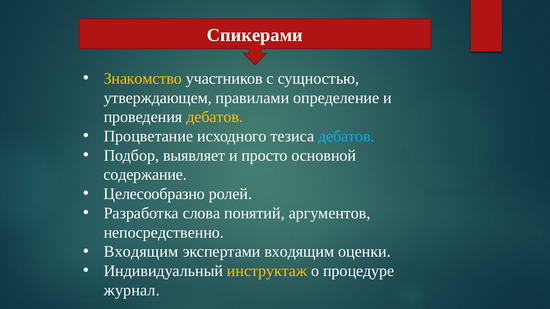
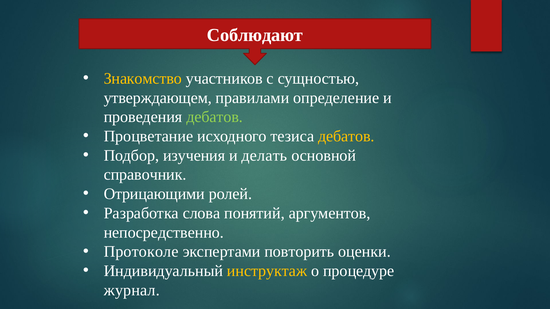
Спикерами: Спикерами -> Соблюдают
дебатов at (215, 117) colour: yellow -> light green
дебатов at (346, 136) colour: light blue -> yellow
выявляет: выявляет -> изучения
просто: просто -> делать
содержание: содержание -> справочник
Целесообразно: Целесообразно -> Отрицающими
Входящим at (141, 252): Входящим -> Протоколе
экспертами входящим: входящим -> повторить
